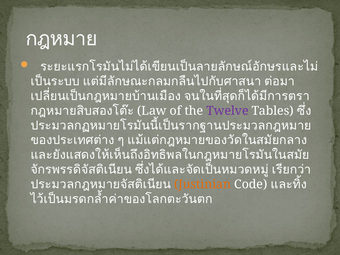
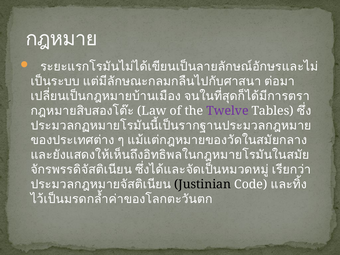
Justinian colour: orange -> black
